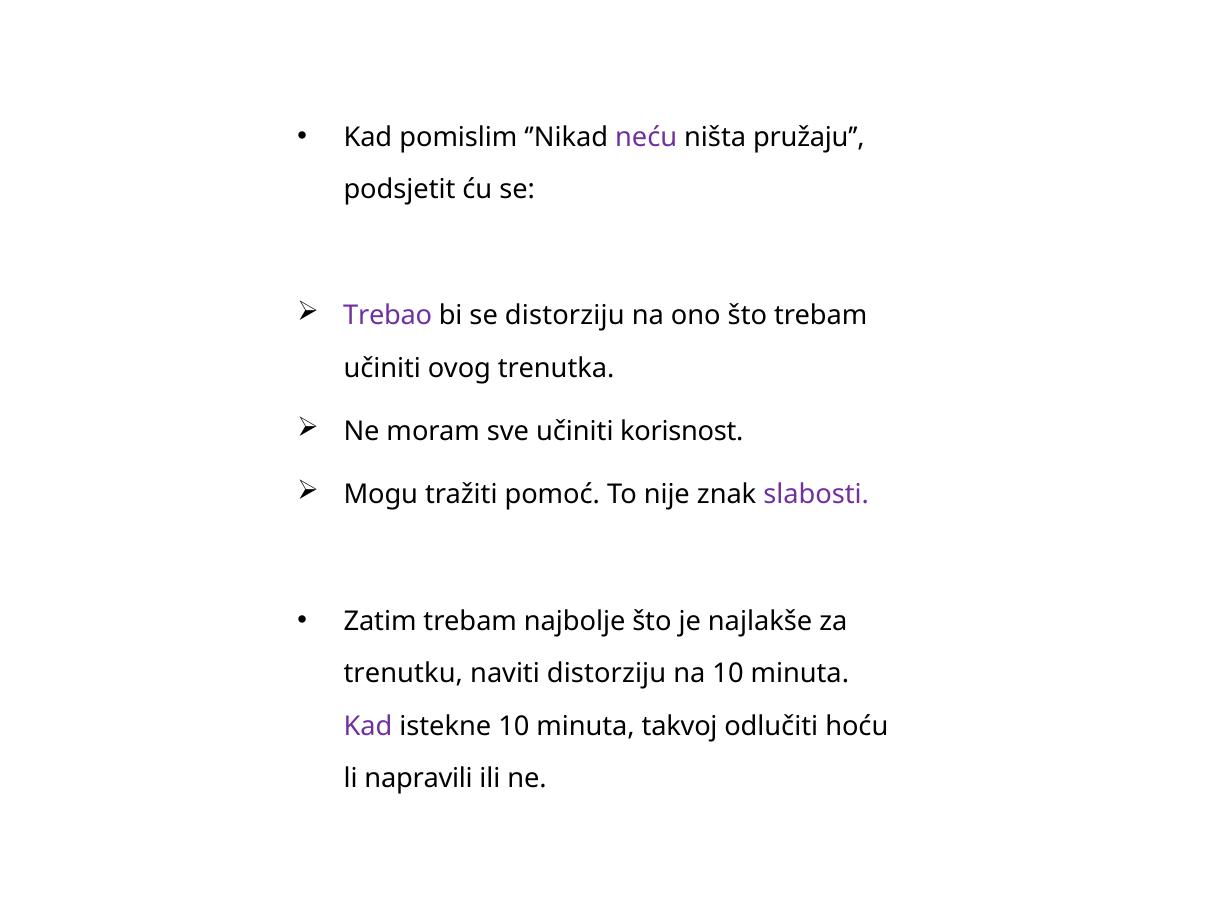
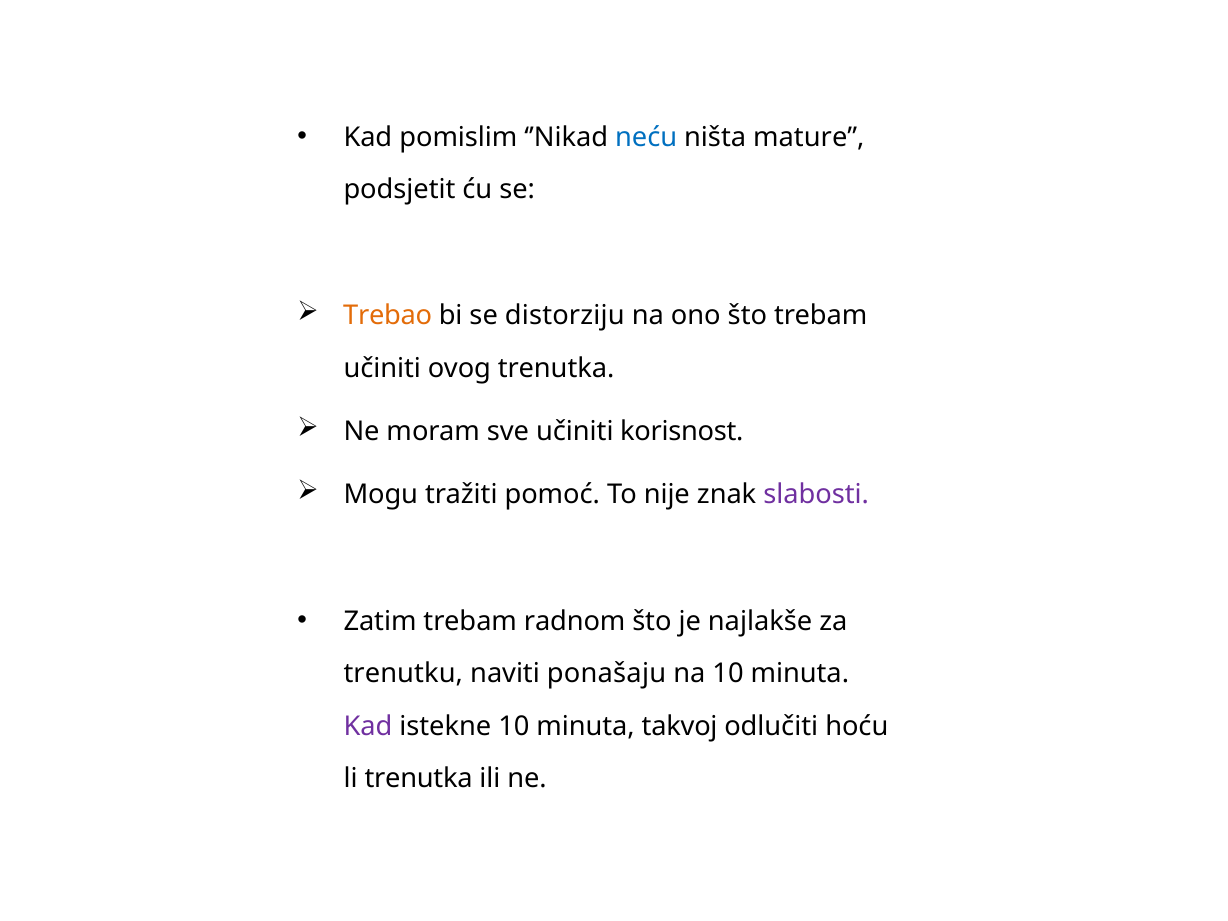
neću colour: purple -> blue
pružaju: pružaju -> mature
Trebao colour: purple -> orange
najbolje: najbolje -> radnom
naviti distorziju: distorziju -> ponašaju
li napravili: napravili -> trenutka
